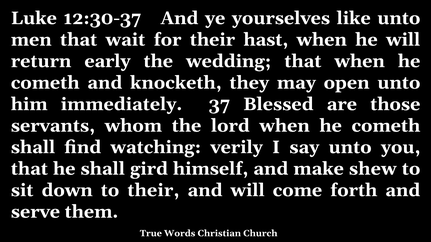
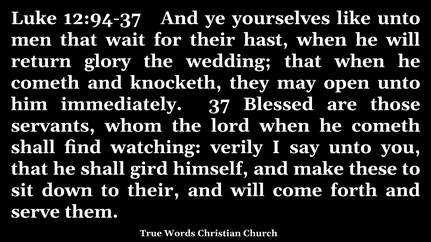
12:30-37: 12:30-37 -> 12:94-37
early: early -> glory
shew: shew -> these
